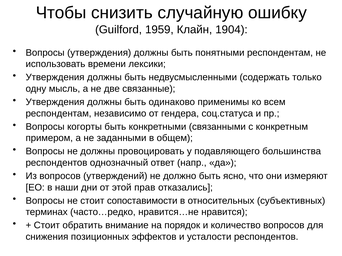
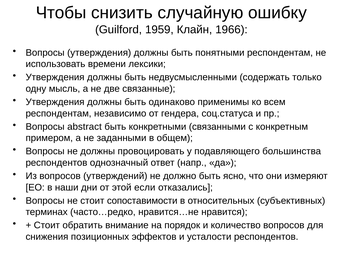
1904: 1904 -> 1966
когорты: когорты -> abstract
прав: прав -> если
